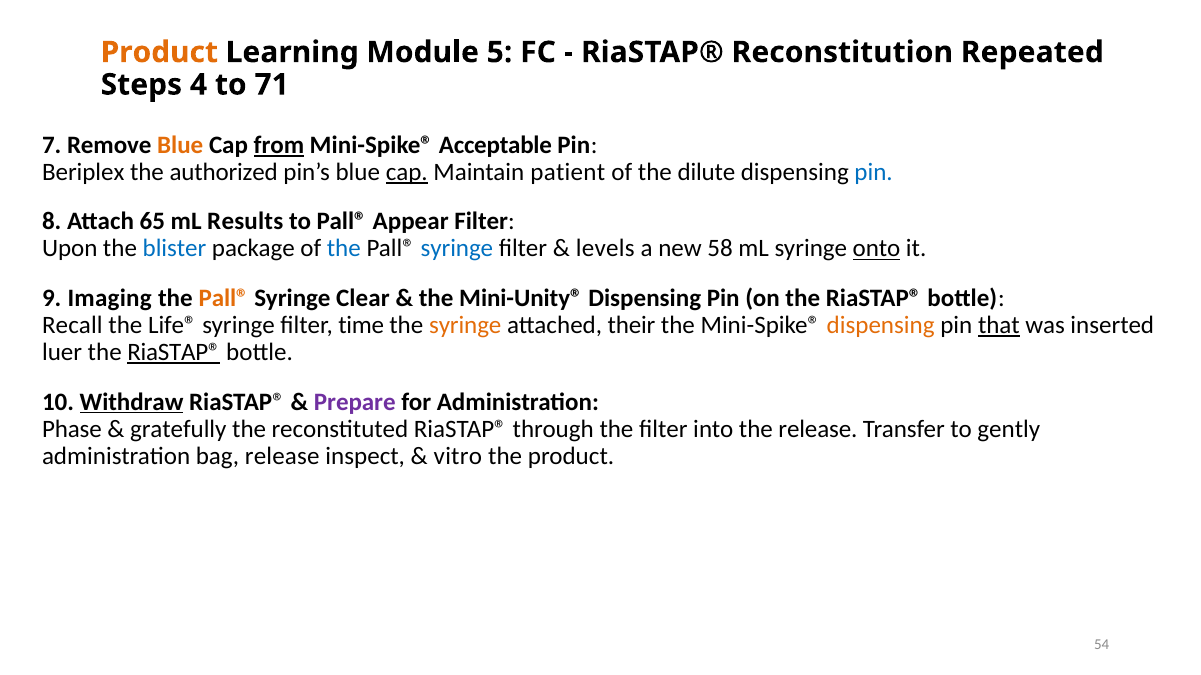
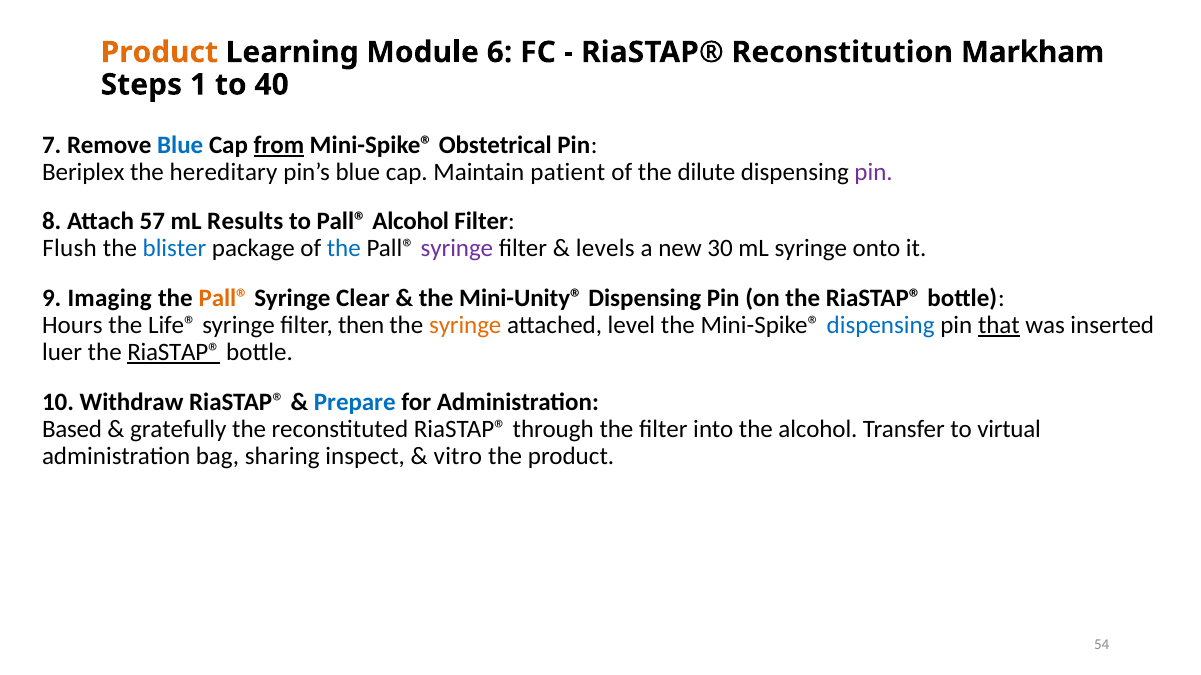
5: 5 -> 6
Repeated: Repeated -> Markham
4: 4 -> 1
71: 71 -> 40
Blue at (180, 145) colour: orange -> blue
Acceptable: Acceptable -> Obstetrical
authorized: authorized -> hereditary
cap at (407, 172) underline: present -> none
pin at (874, 172) colour: blue -> purple
65: 65 -> 57
Pall® Appear: Appear -> Alcohol
Upon: Upon -> Flush
syringe at (457, 249) colour: blue -> purple
58: 58 -> 30
onto underline: present -> none
Recall: Recall -> Hours
time: time -> then
their: their -> level
dispensing at (881, 326) colour: orange -> blue
Withdraw underline: present -> none
Prepare colour: purple -> blue
Phase: Phase -> Based
the release: release -> alcohol
gently: gently -> virtual
bag release: release -> sharing
